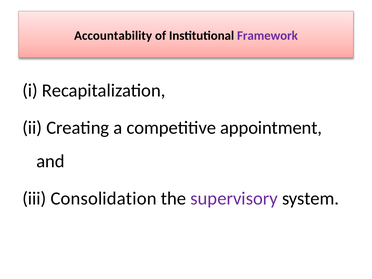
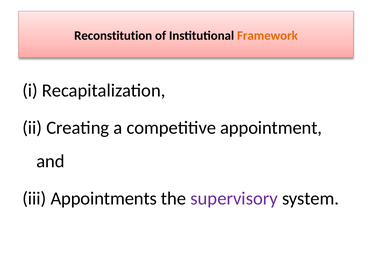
Accountability: Accountability -> Reconstitution
Framework colour: purple -> orange
Consolidation: Consolidation -> Appointments
